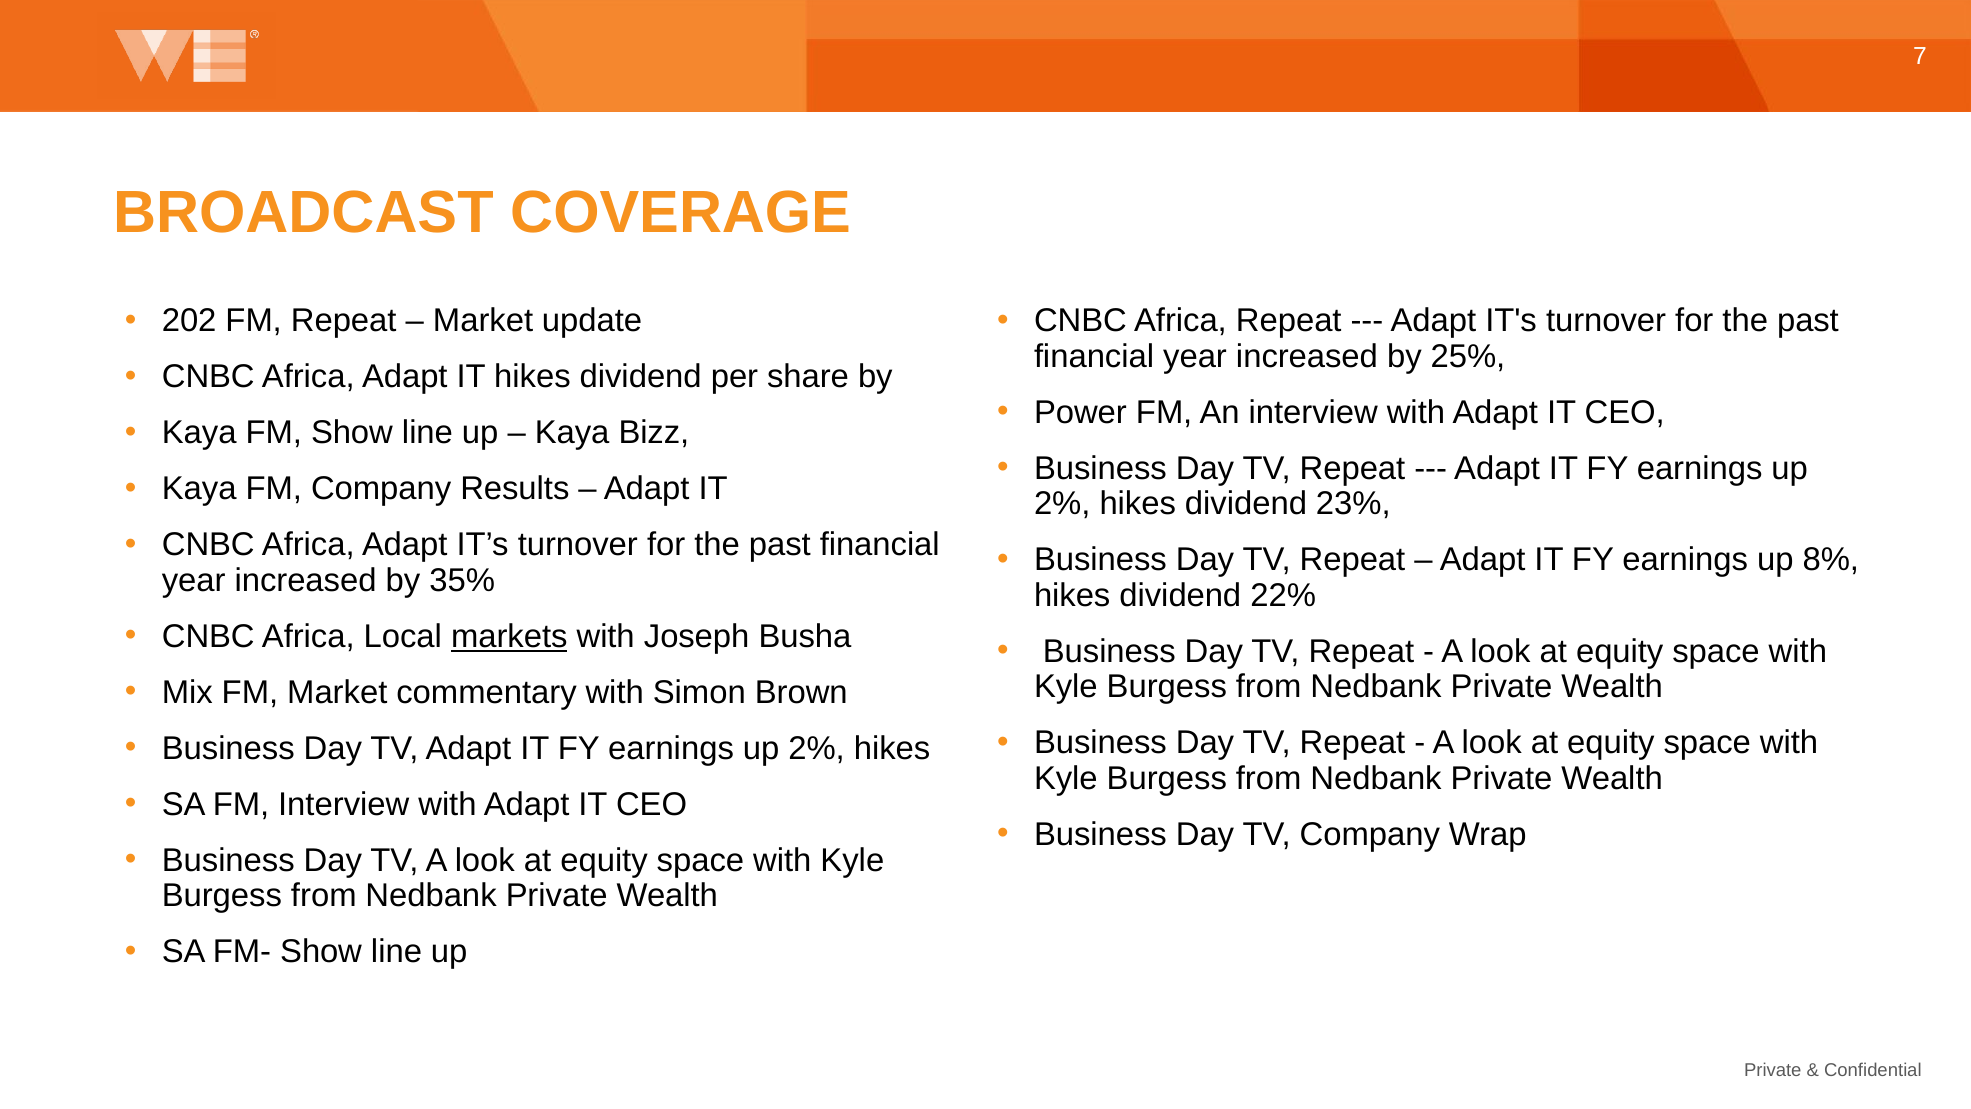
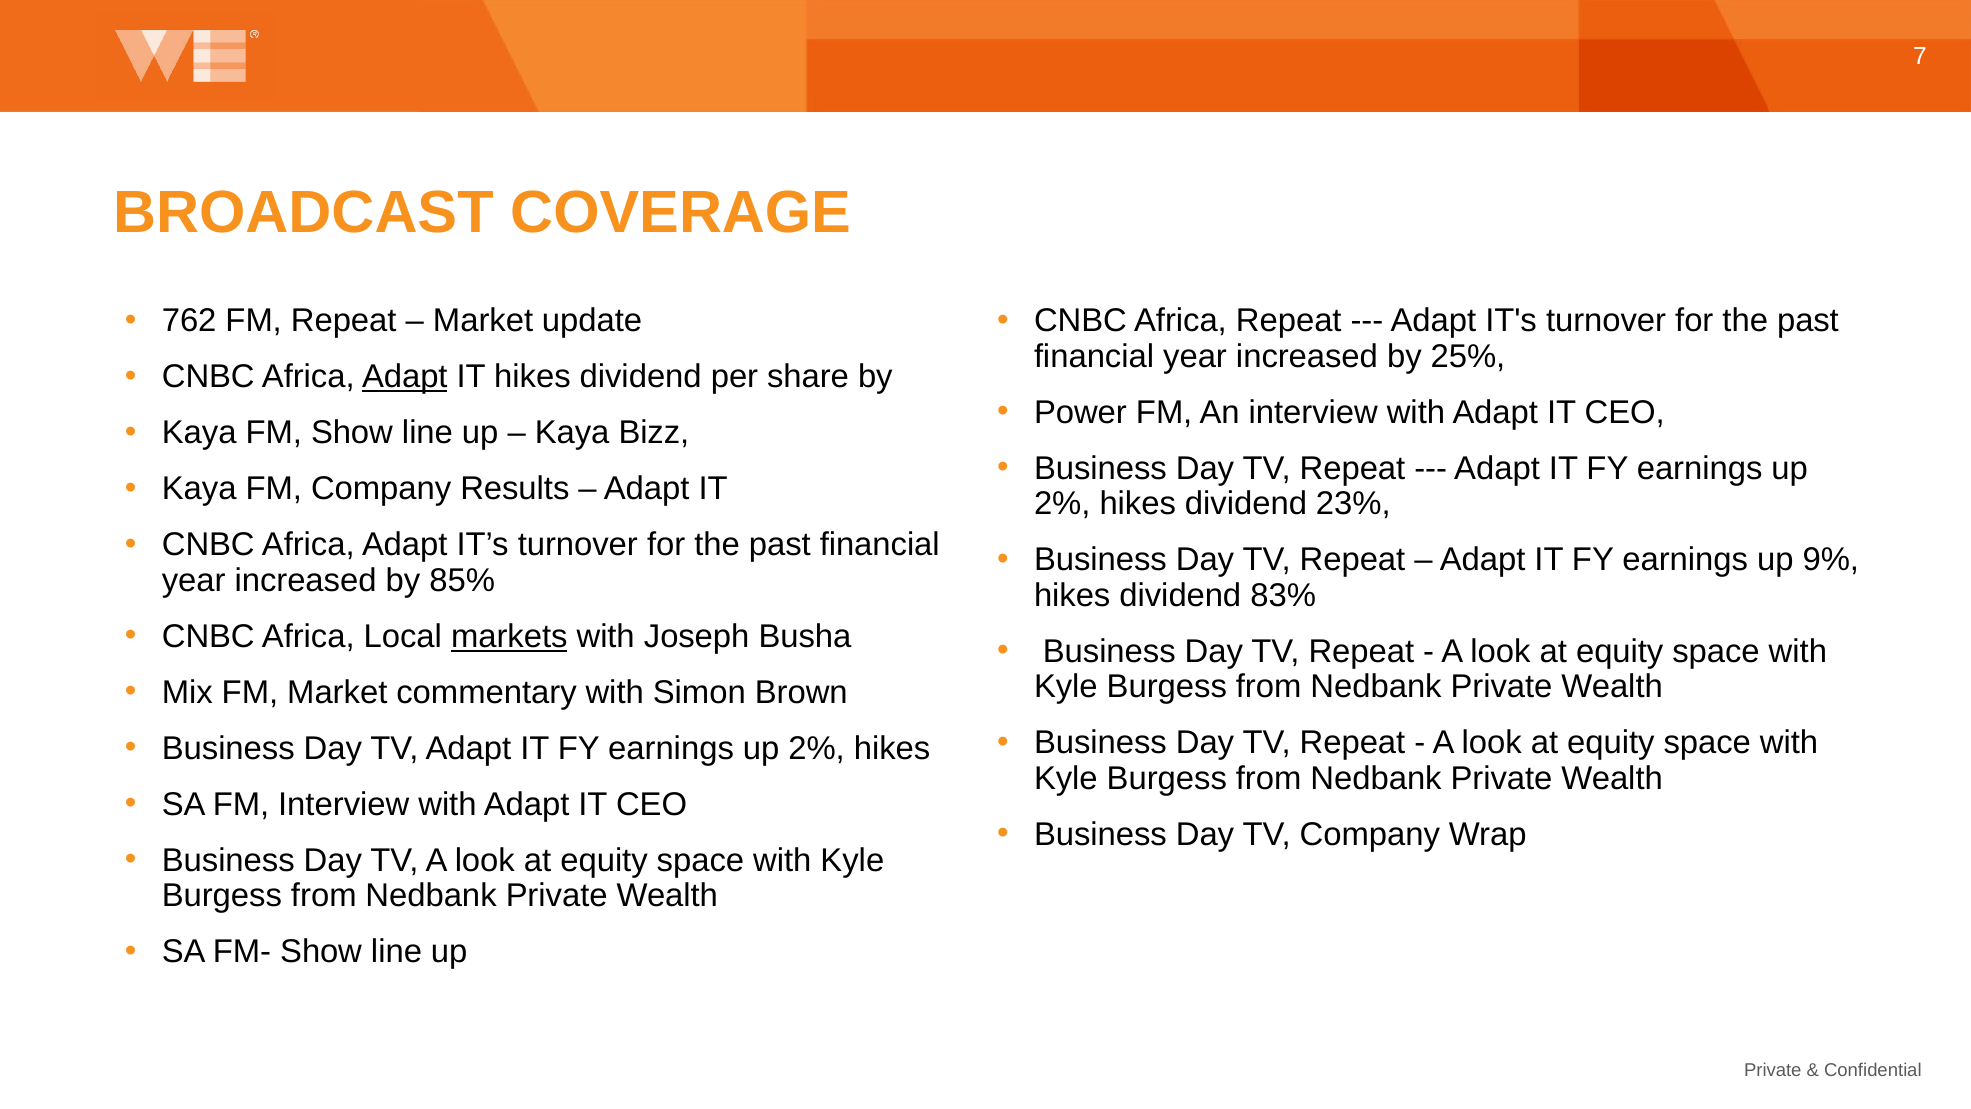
202: 202 -> 762
Adapt at (405, 377) underline: none -> present
8%: 8% -> 9%
35%: 35% -> 85%
22%: 22% -> 83%
